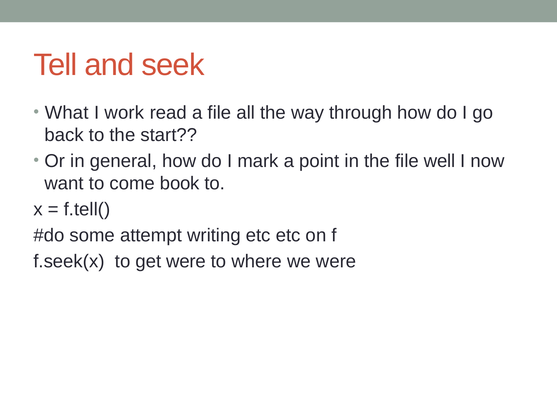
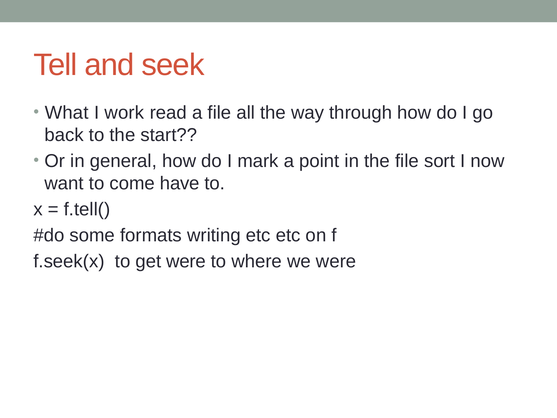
well: well -> sort
book: book -> have
attempt: attempt -> formats
